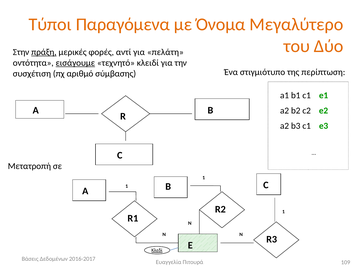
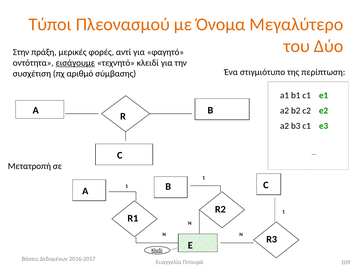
Παραγόμενα: Παραγόμενα -> Πλεονασμού
πράξη underline: present -> none
πελάτη: πελάτη -> φαγητό
